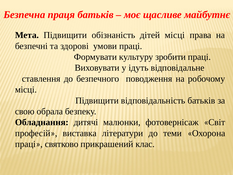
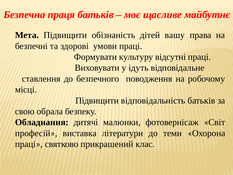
дітей місці: місці -> вашу
зробити: зробити -> відсутні
